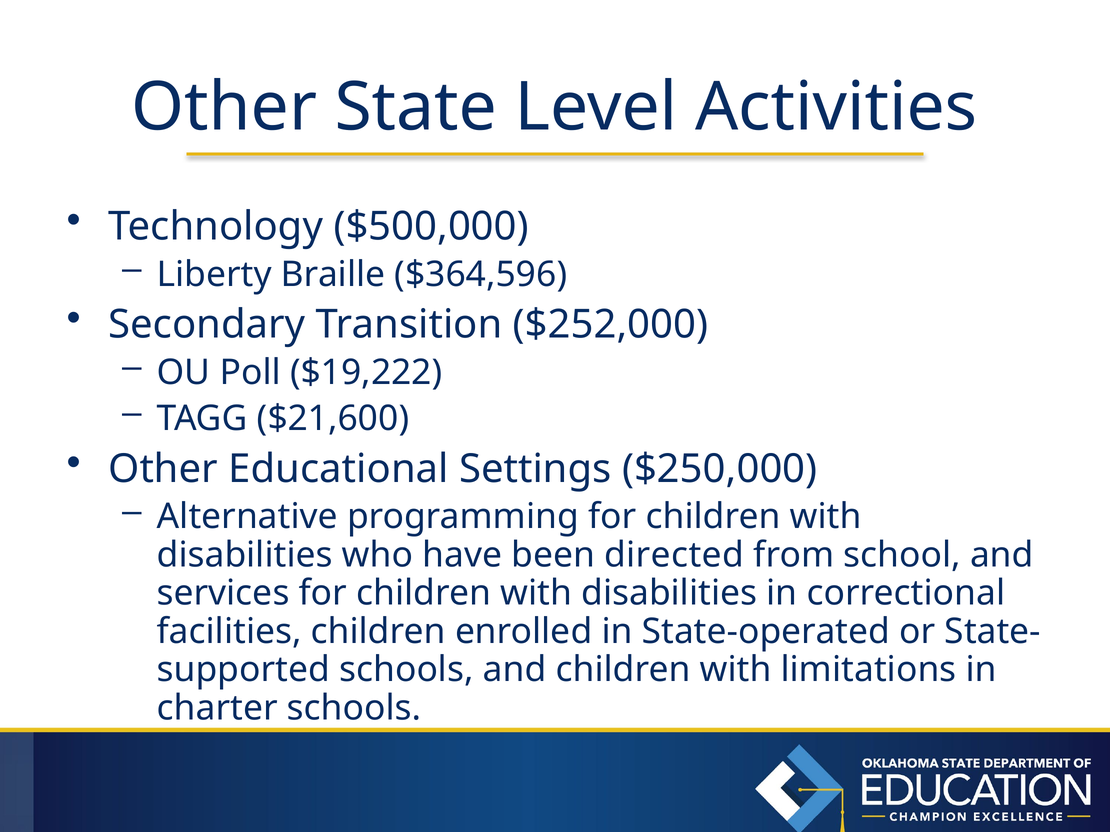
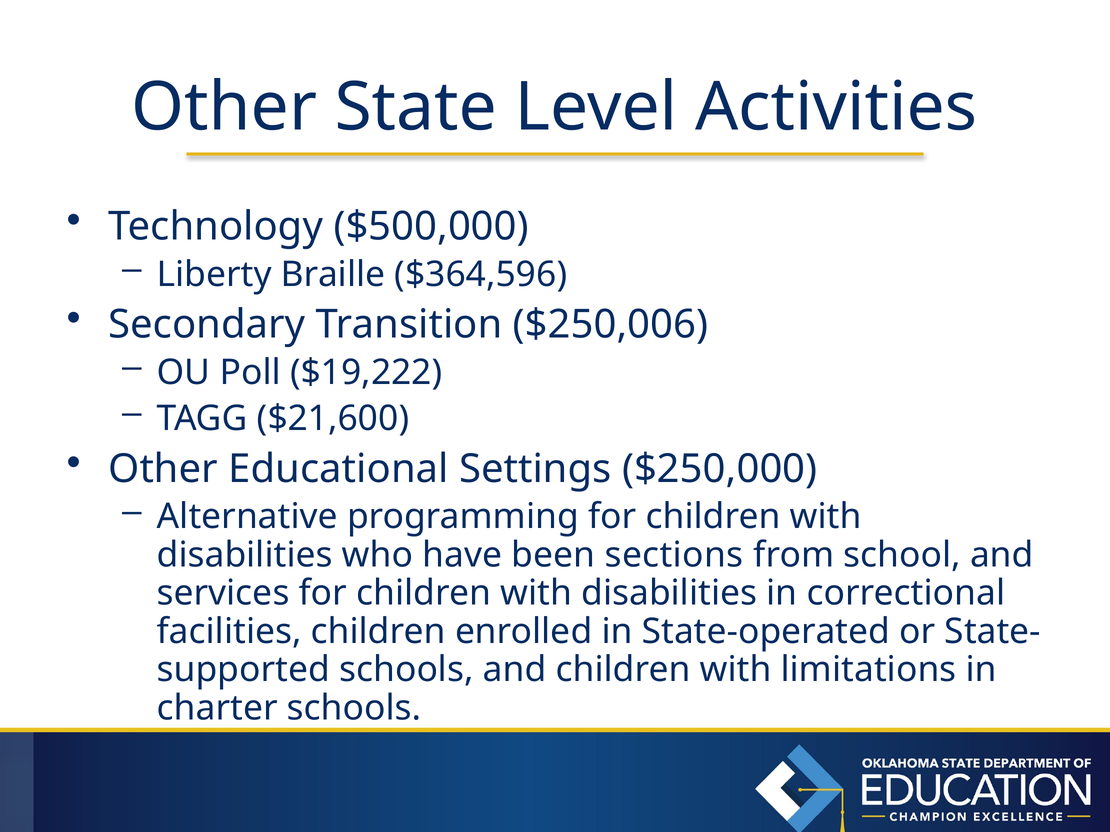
$252,000: $252,000 -> $250,006
directed: directed -> sections
